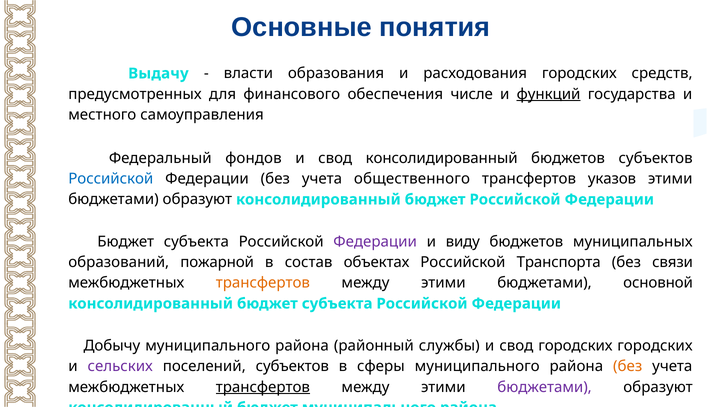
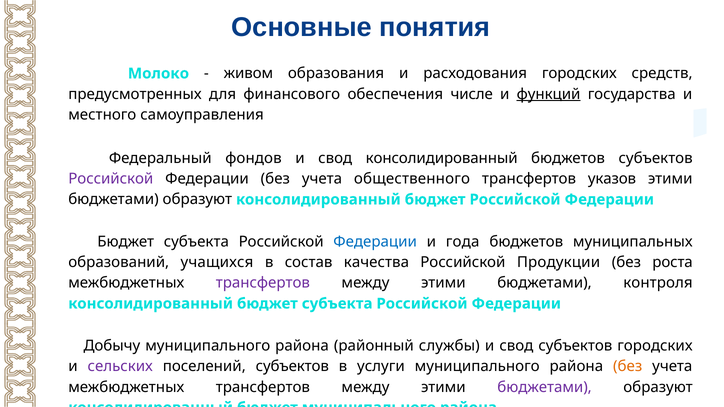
Выдачу: Выдачу -> Молоко
власти: власти -> живом
Российской at (111, 179) colour: blue -> purple
Федерации at (375, 242) colour: purple -> blue
виду: виду -> года
пожарной: пожарной -> учащихся
объектах: объектах -> качества
Транспорта: Транспорта -> Продукции
связи: связи -> роста
трансфертов at (263, 283) colour: orange -> purple
основной: основной -> контроля
свод городских: городских -> субъектов
сферы: сферы -> услуги
трансфертов at (263, 387) underline: present -> none
